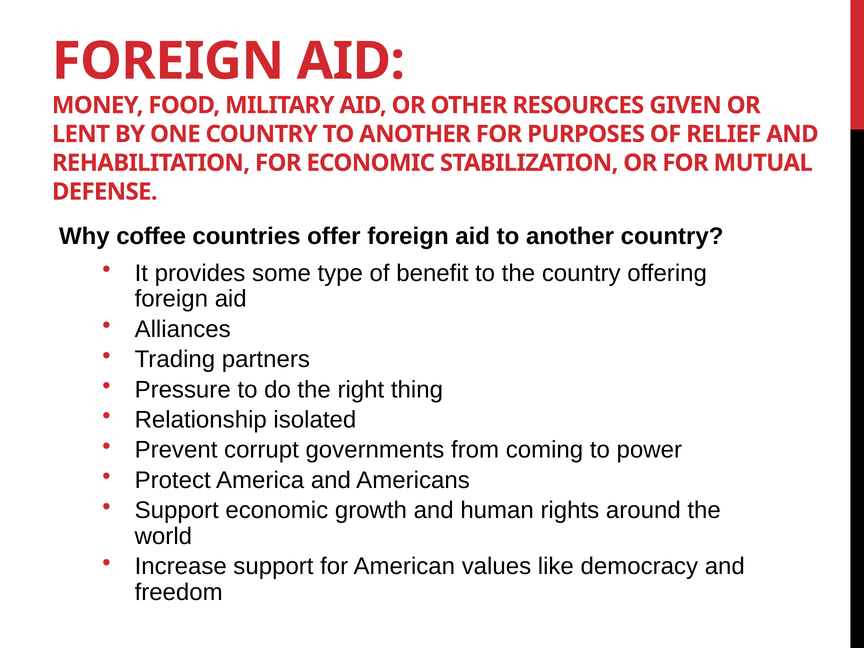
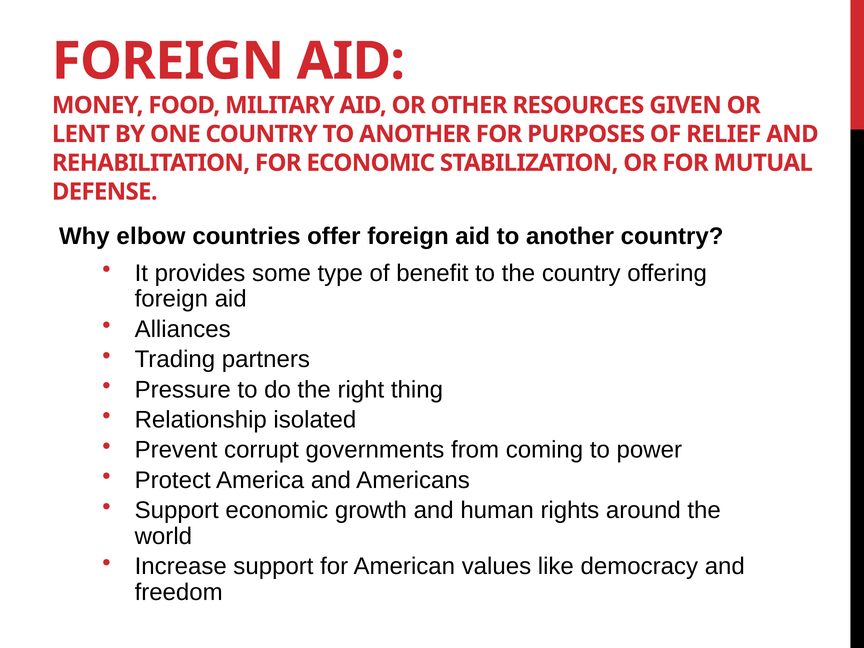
coffee: coffee -> elbow
